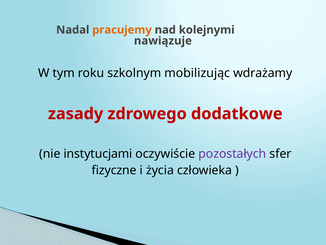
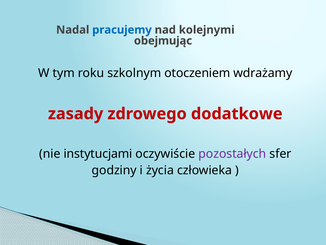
pracujemy colour: orange -> blue
nawiązuje: nawiązuje -> obejmując
mobilizując: mobilizując -> otoczeniem
fizyczne: fizyczne -> godziny
